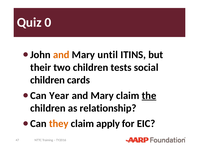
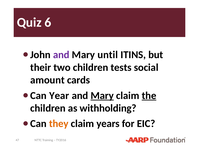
0: 0 -> 6
and at (61, 54) colour: orange -> purple
children at (48, 80): children -> amount
Mary at (102, 95) underline: none -> present
relationship: relationship -> withholding
apply: apply -> years
